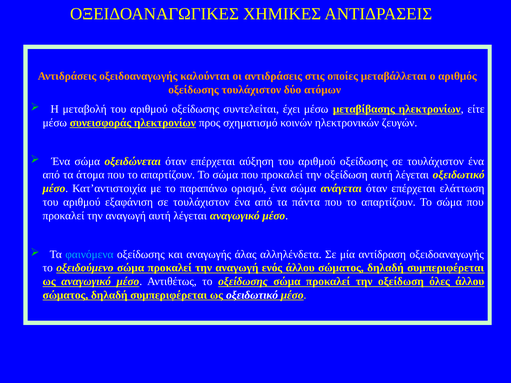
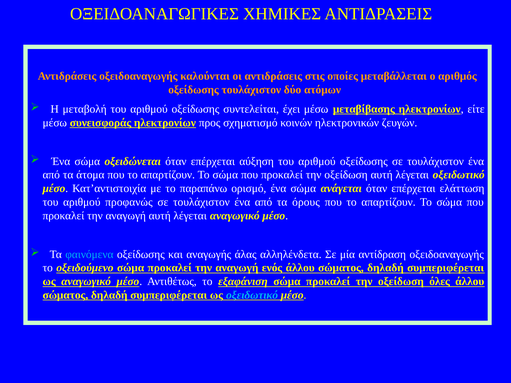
εξαφάνιση: εξαφάνιση -> προφανώς
πάντα: πάντα -> όρους
το οξείδωσης: οξείδωσης -> εξαφάνιση
οξειδωτικό at (252, 295) colour: white -> light blue
